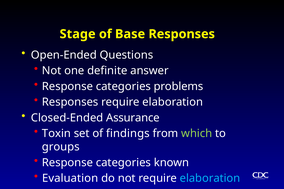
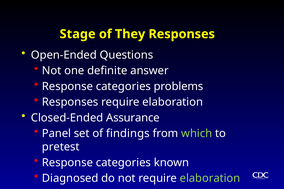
Base: Base -> They
Toxin: Toxin -> Panel
groups: groups -> pretest
Evaluation: Evaluation -> Diagnosed
elaboration at (210, 179) colour: light blue -> light green
